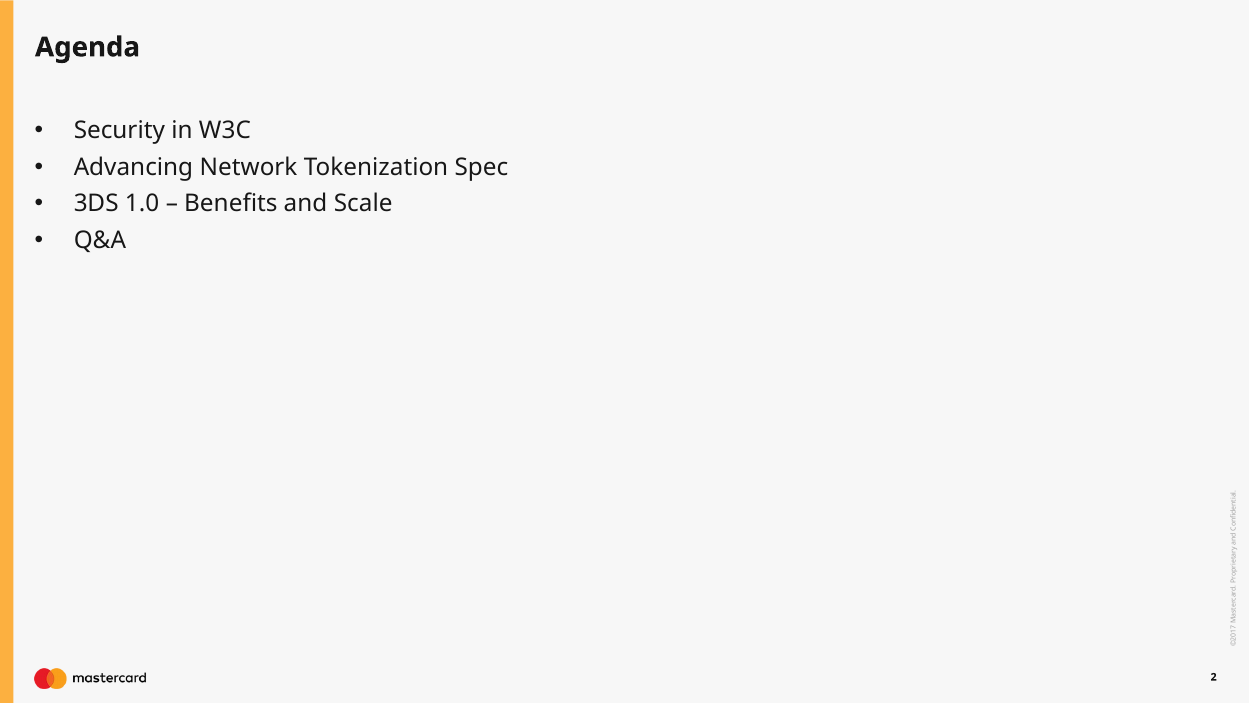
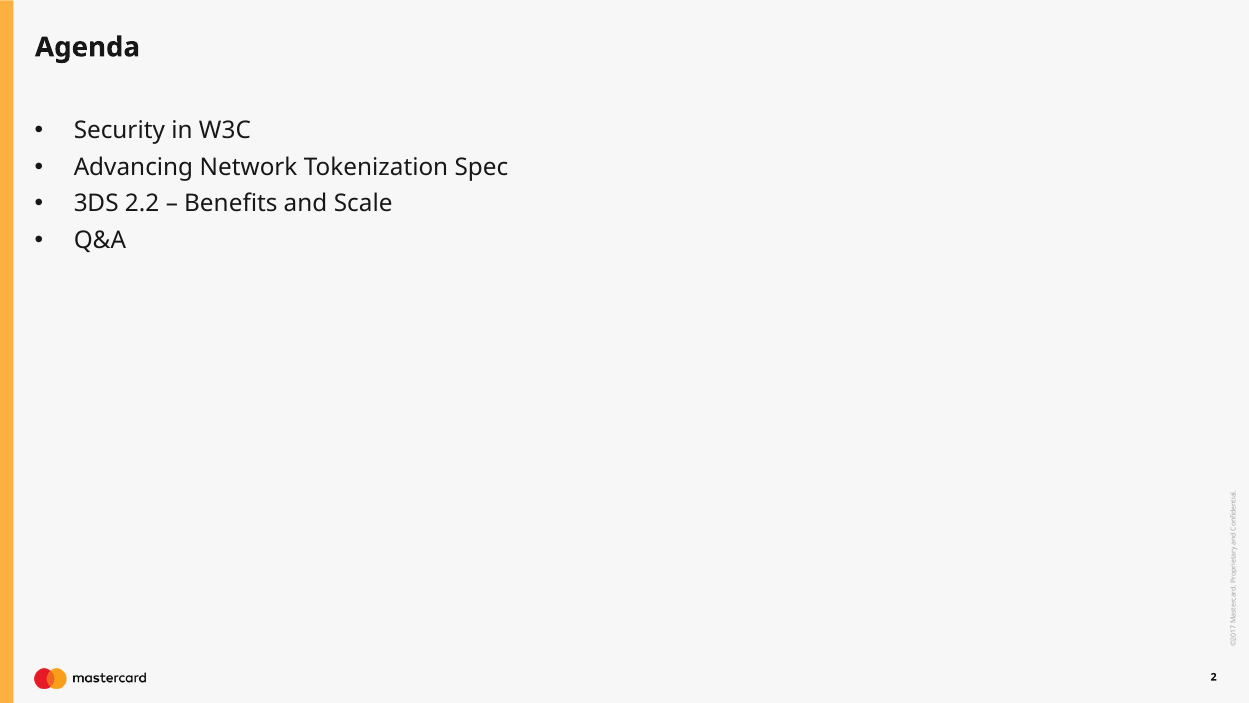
1.0: 1.0 -> 2.2
